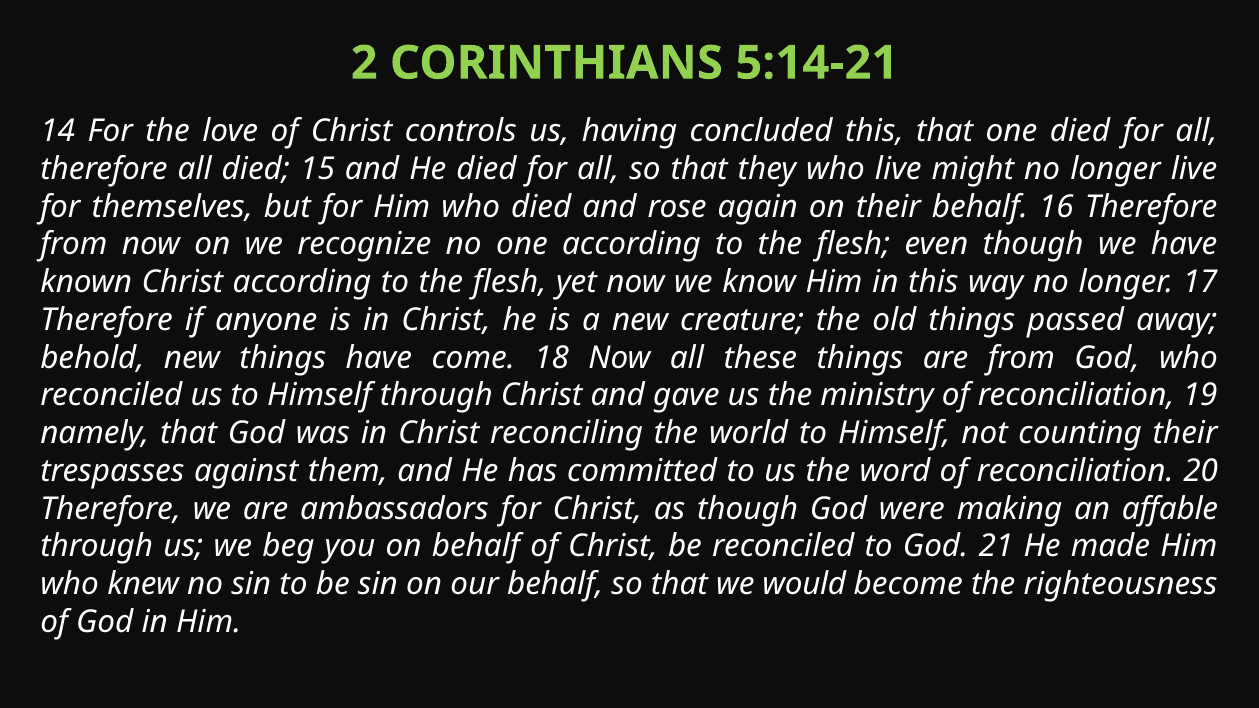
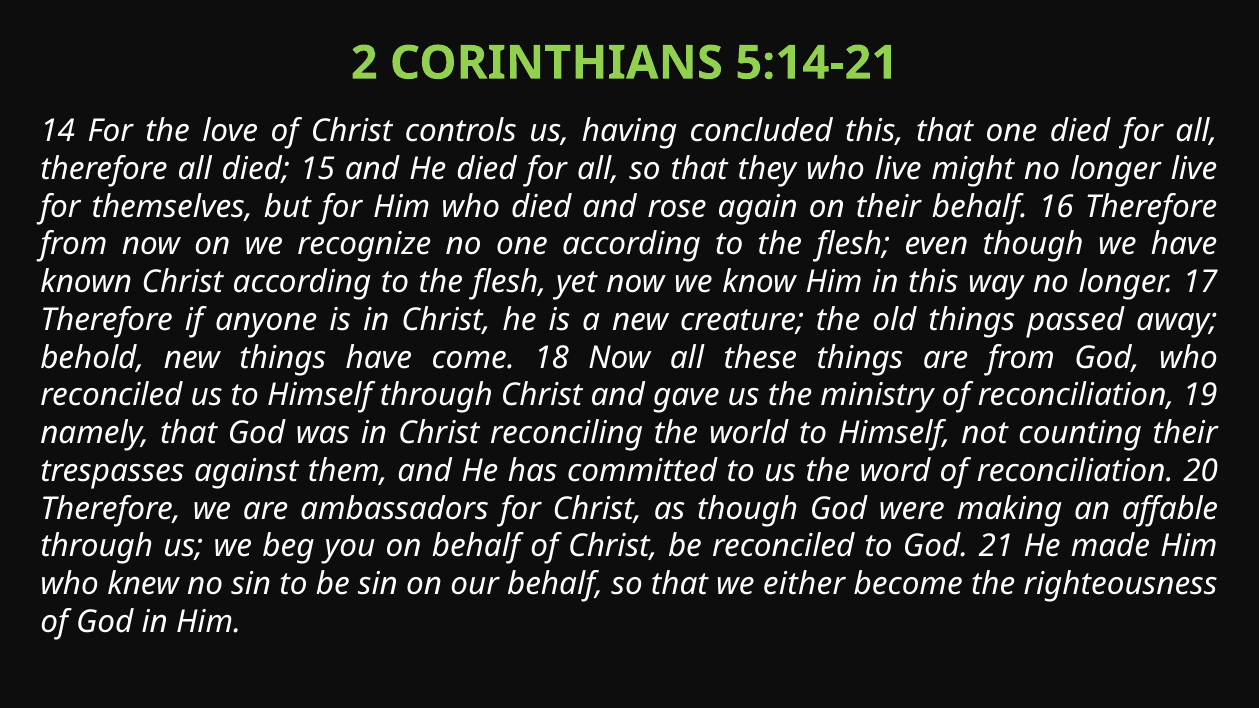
would: would -> either
